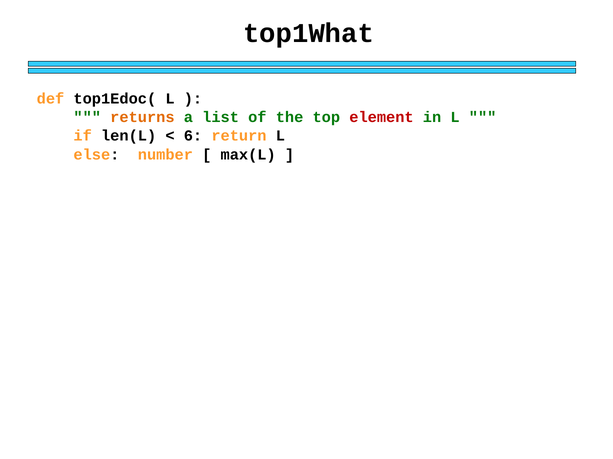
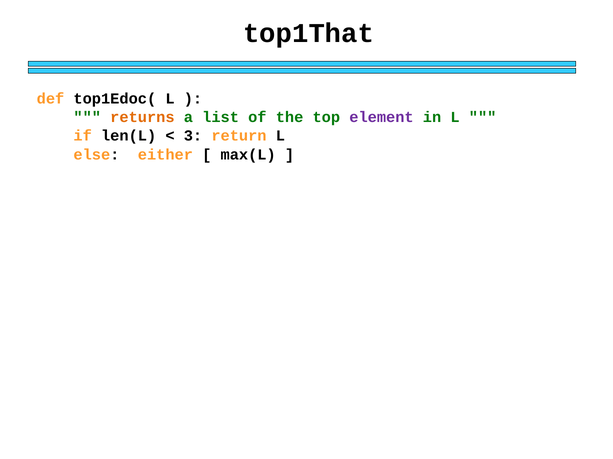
top1What: top1What -> top1That
element colour: red -> purple
6: 6 -> 3
number: number -> either
